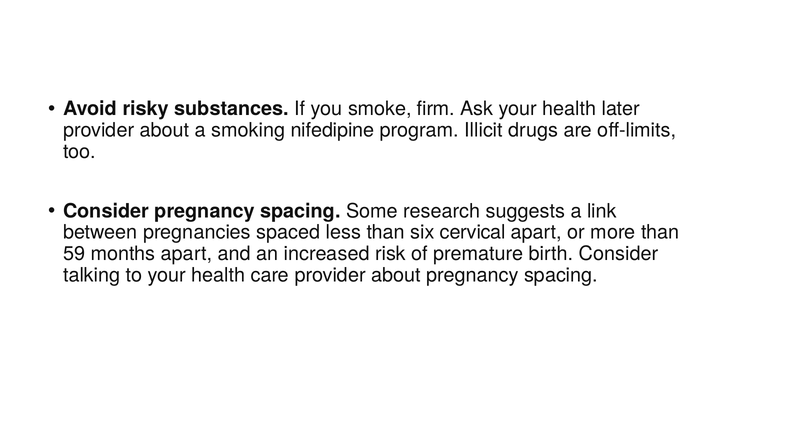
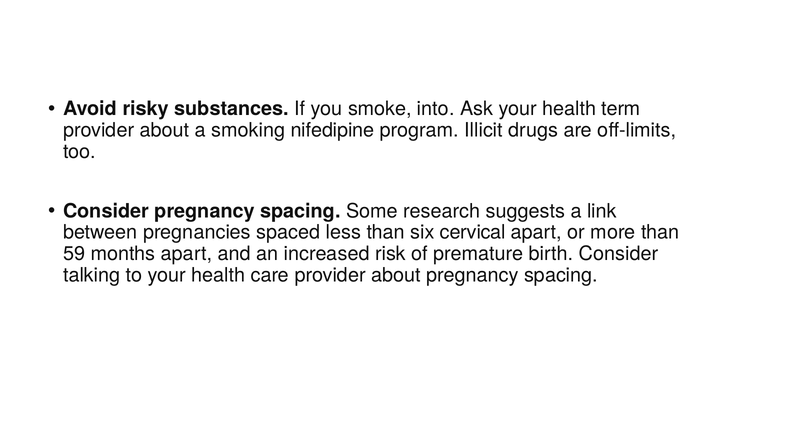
firm: firm -> into
later: later -> term
